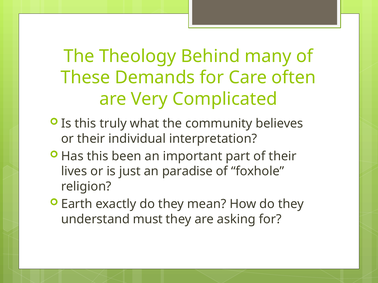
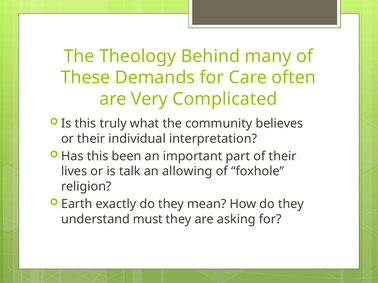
just: just -> talk
paradise: paradise -> allowing
